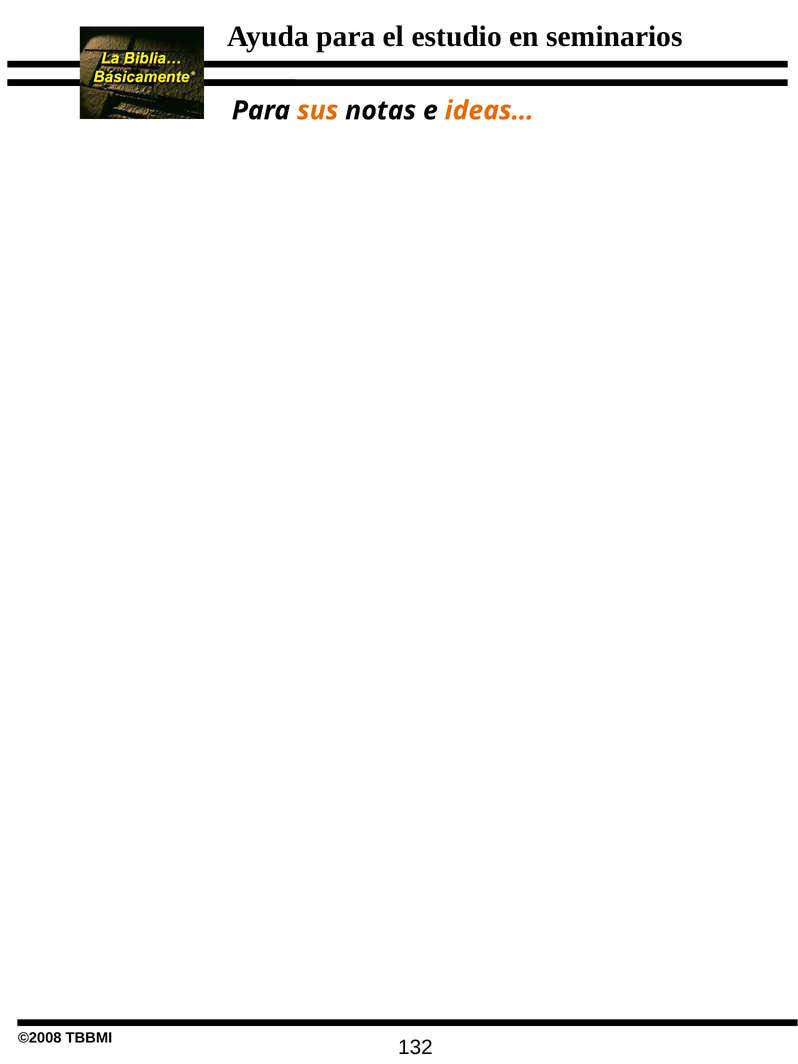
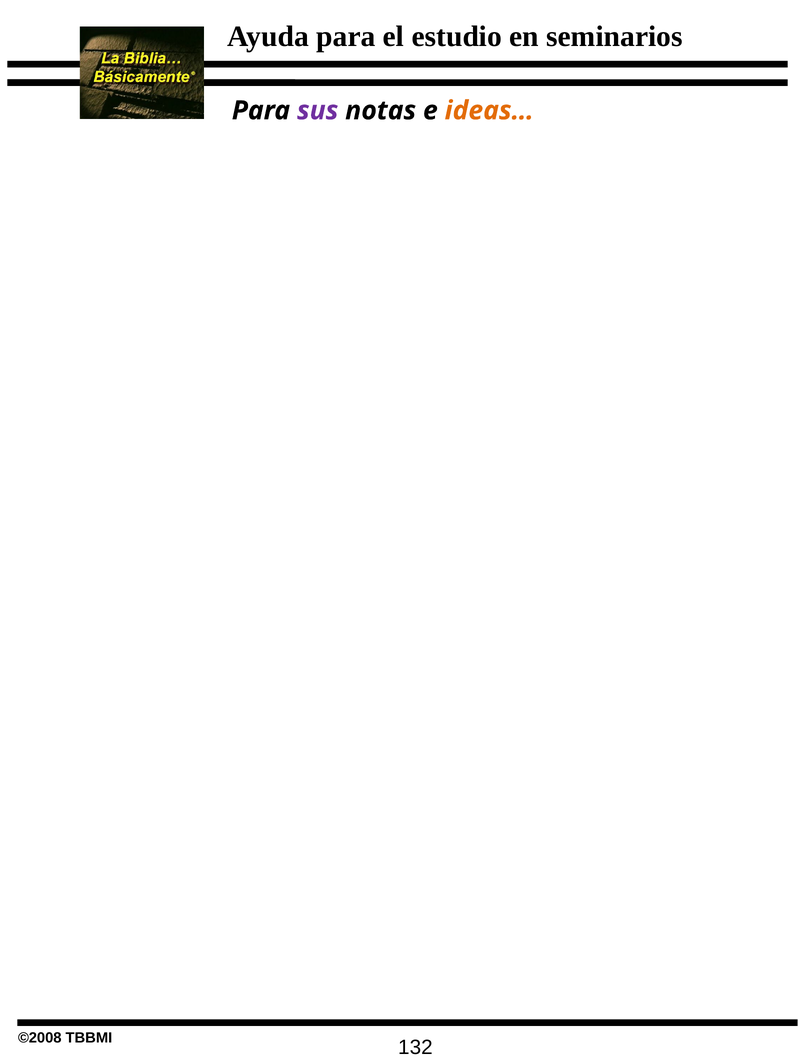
sus colour: orange -> purple
